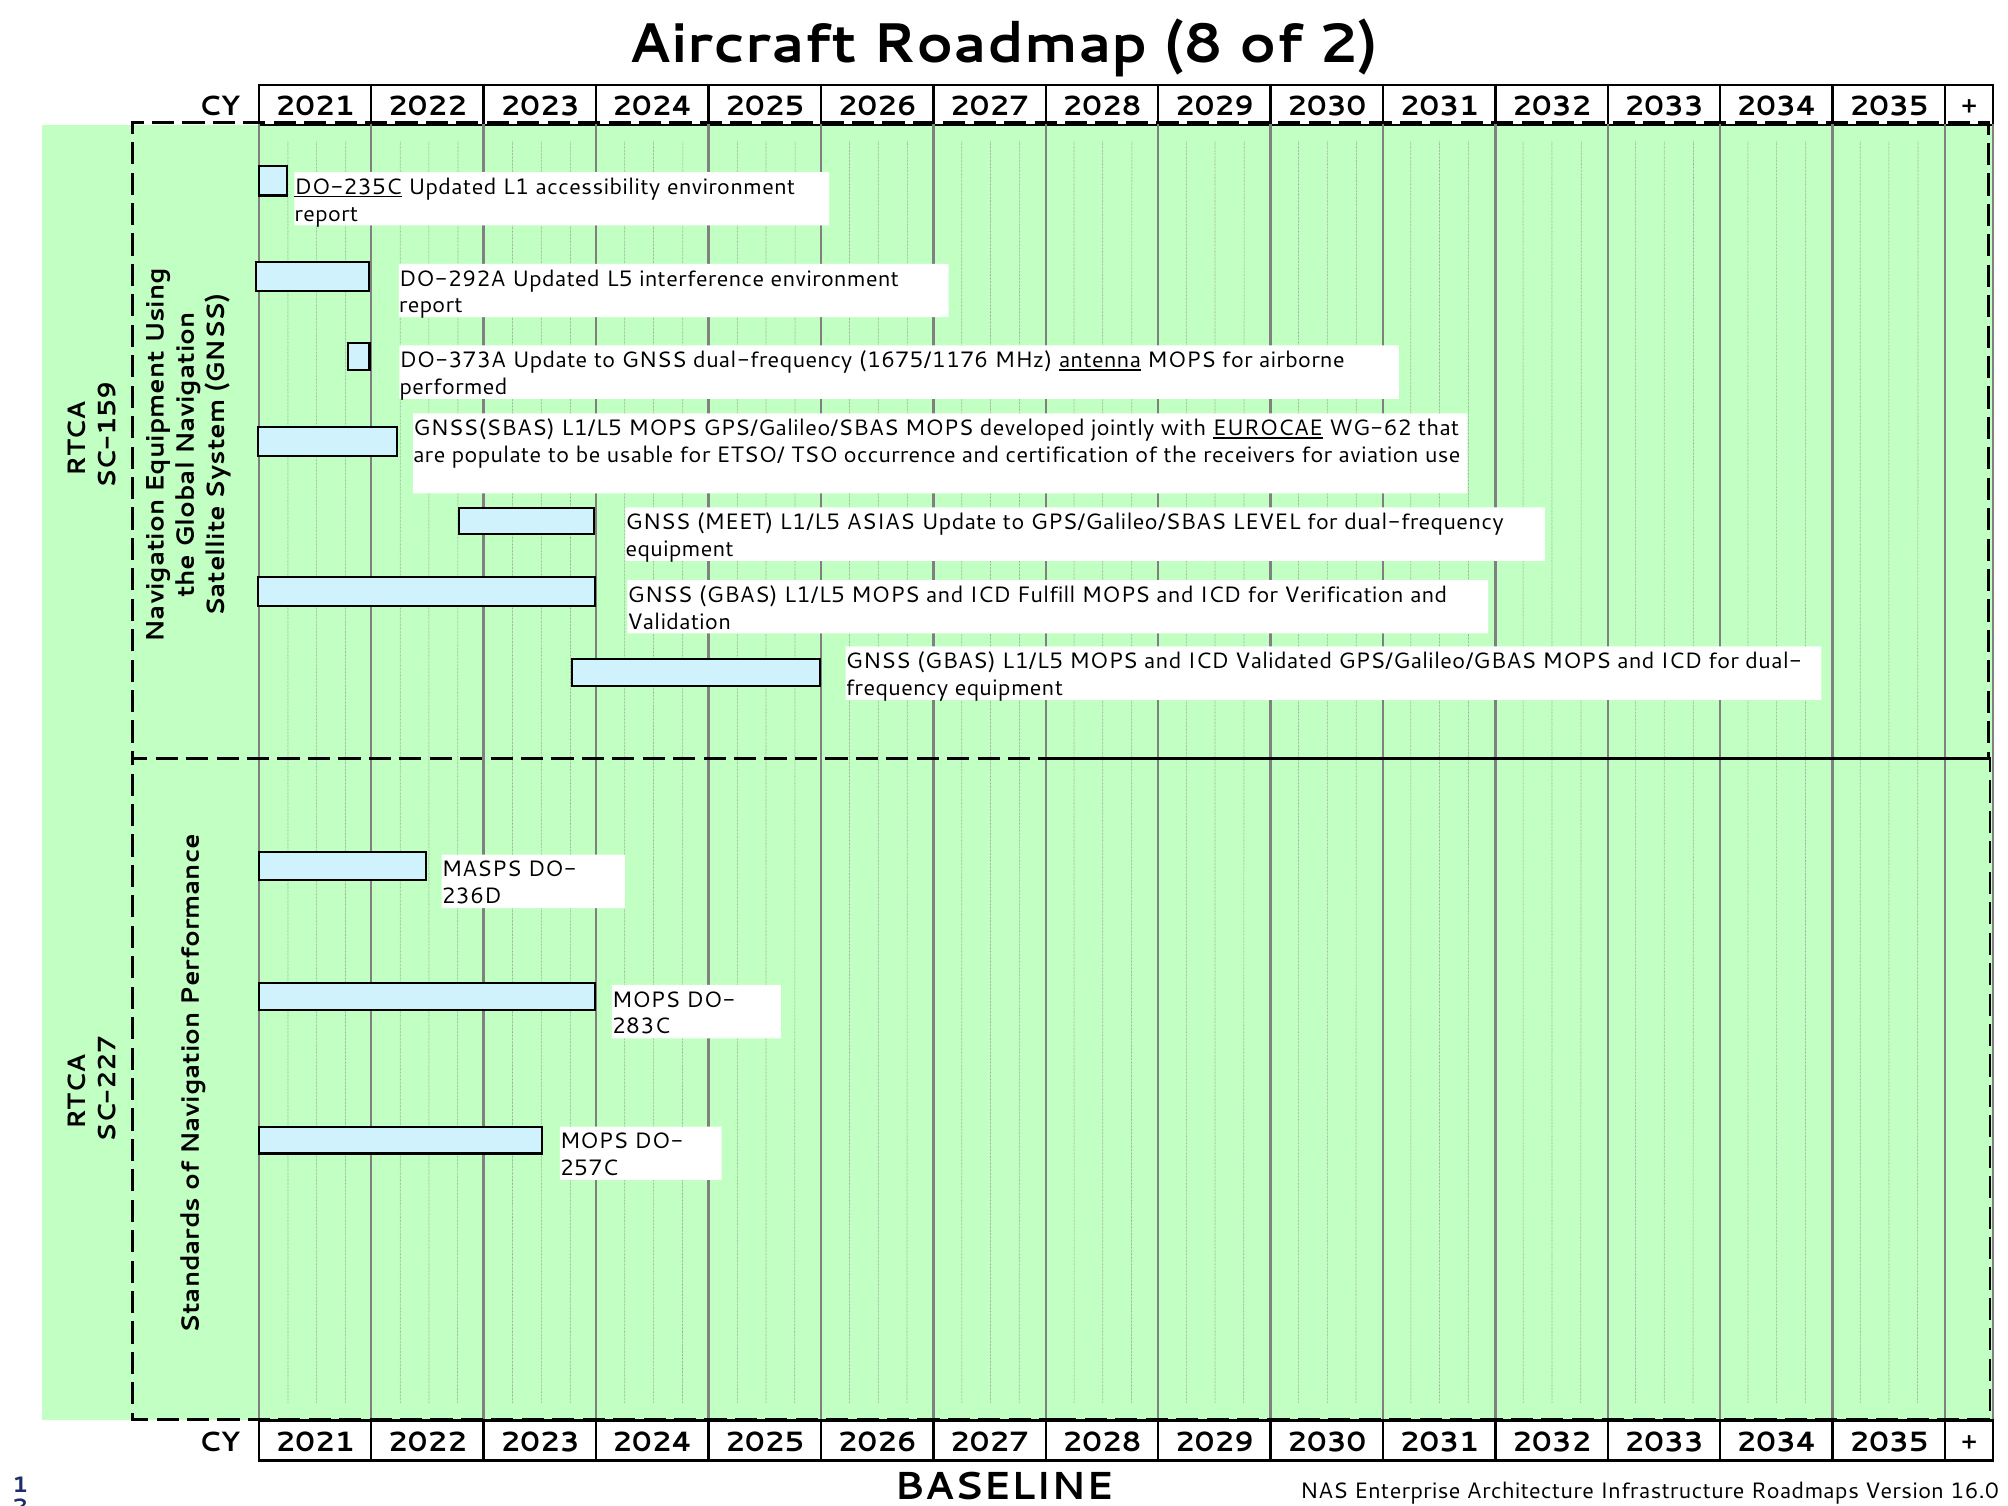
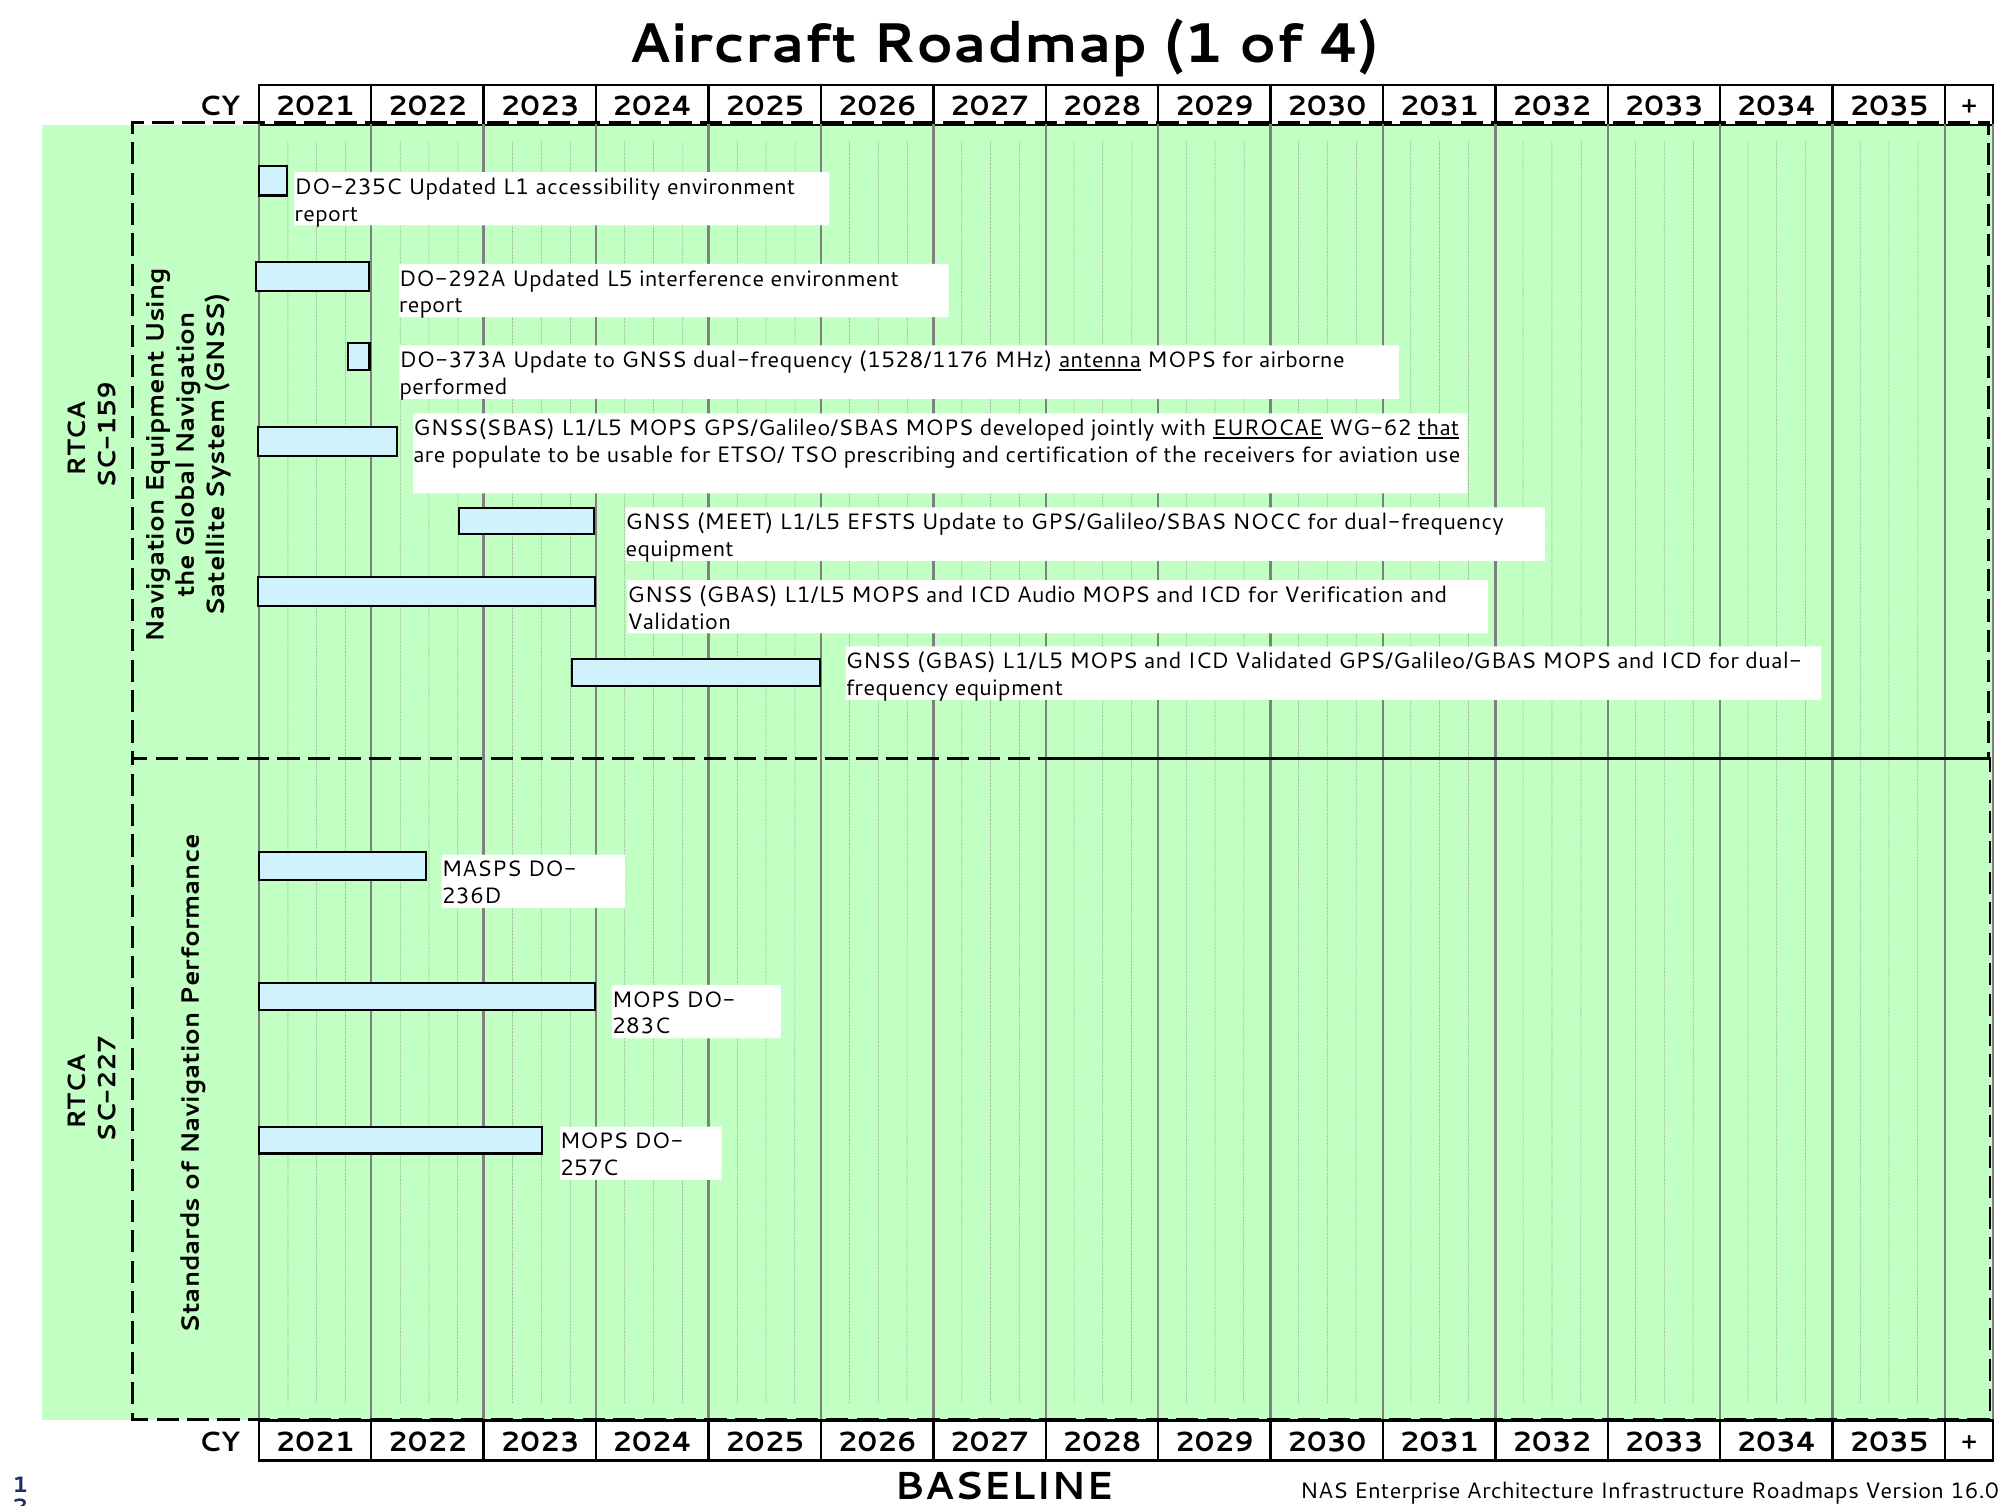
Roadmap 8: 8 -> 1
of 2: 2 -> 4
DO-235C underline: present -> none
1675/1176: 1675/1176 -> 1528/1176
that underline: none -> present
occurrence: occurrence -> prescribing
ASIAS: ASIAS -> EFSTS
LEVEL: LEVEL -> NOCC
Fulfill: Fulfill -> Audio
